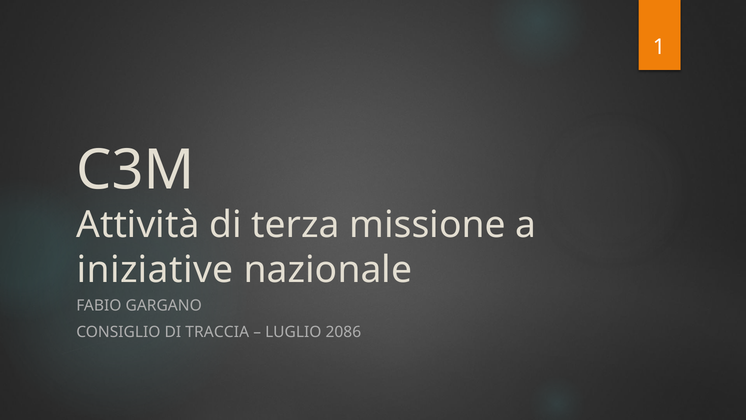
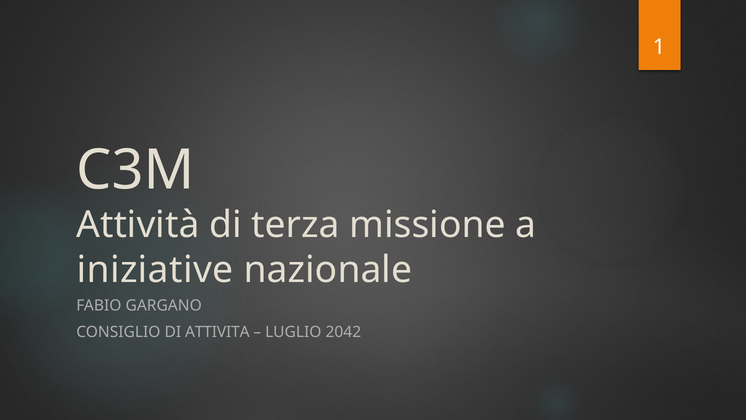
TRACCIA: TRACCIA -> ATTIVITA
2086: 2086 -> 2042
